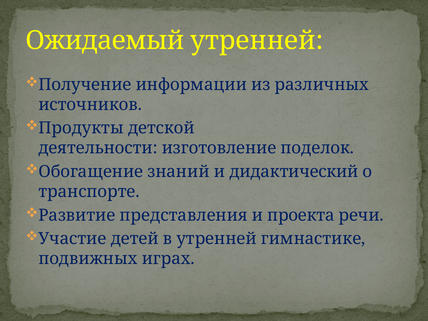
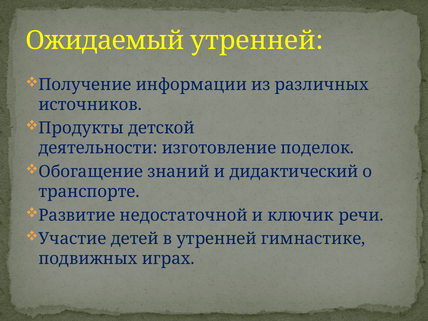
представления: представления -> недостаточной
проекта: проекта -> ключик
